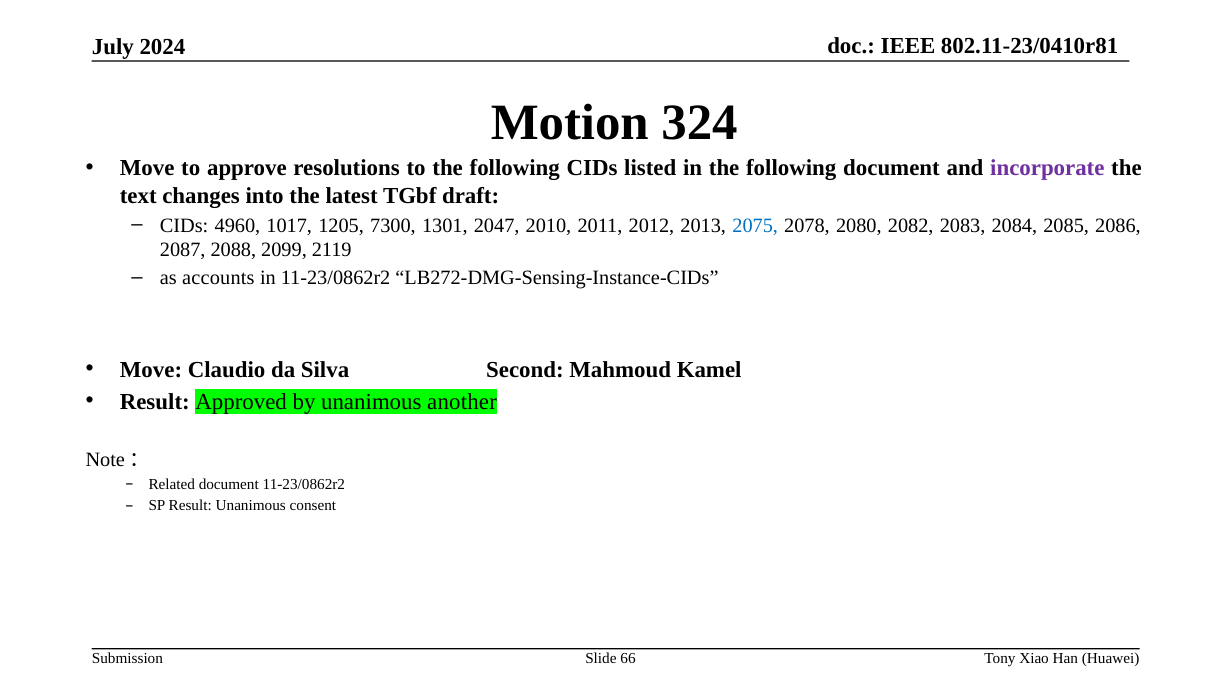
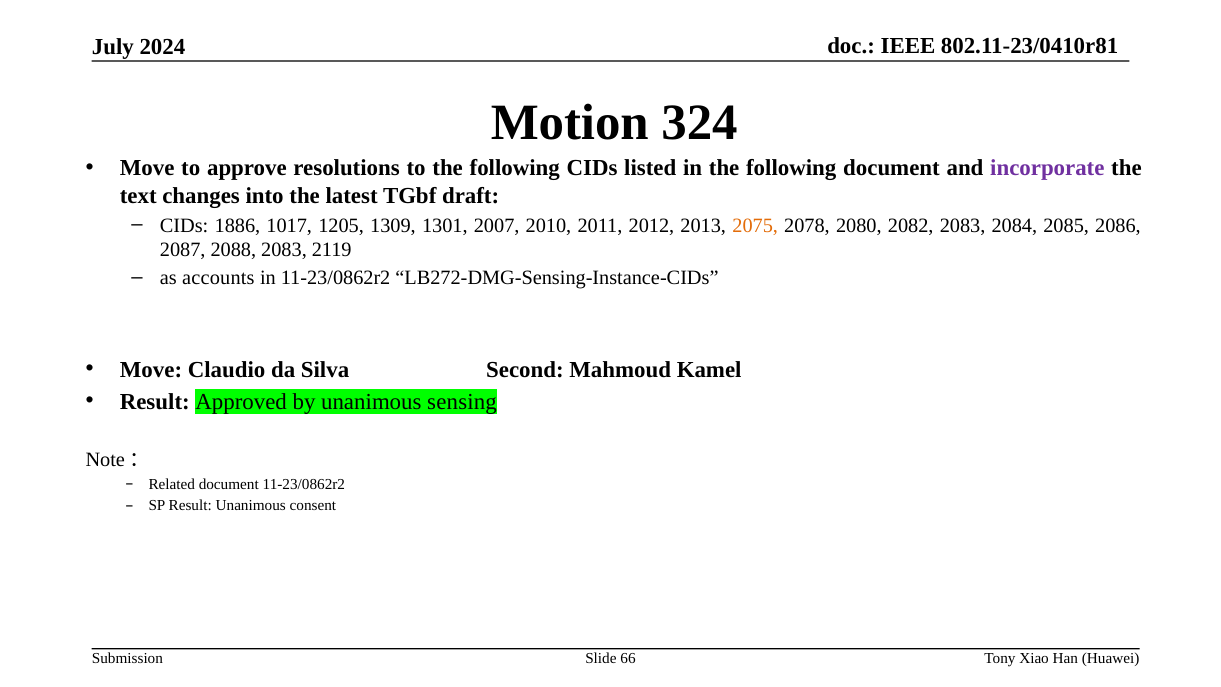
4960: 4960 -> 1886
7300: 7300 -> 1309
2047: 2047 -> 2007
2075 colour: blue -> orange
2088 2099: 2099 -> 2083
another: another -> sensing
